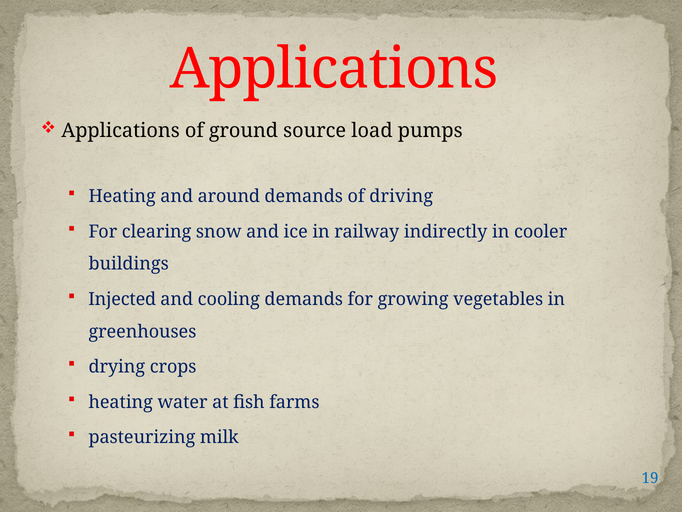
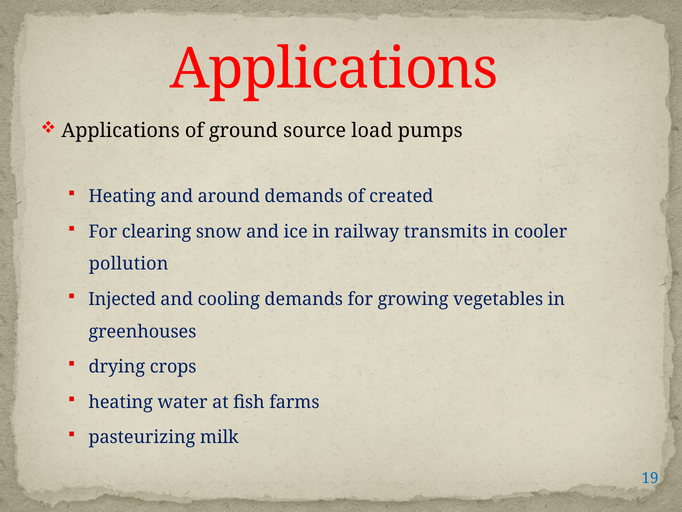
driving: driving -> created
indirectly: indirectly -> transmits
buildings: buildings -> pollution
